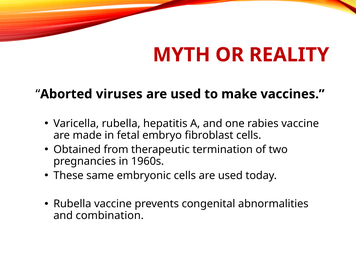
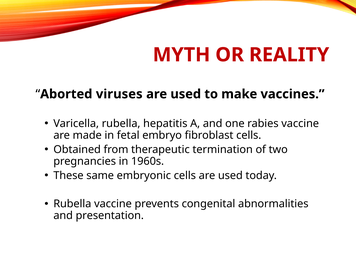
combination: combination -> presentation
